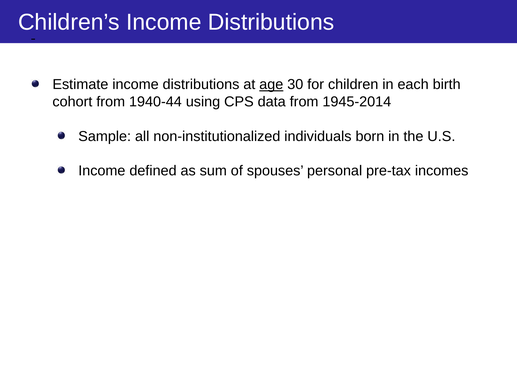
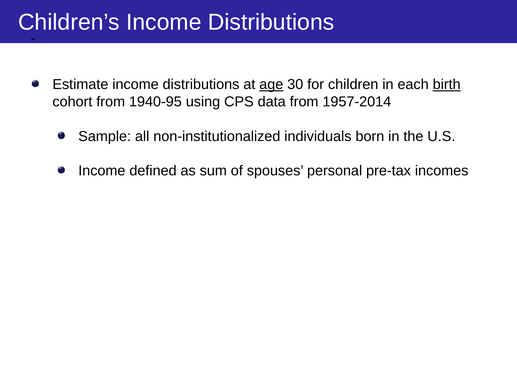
birth underline: none -> present
1940-44: 1940-44 -> 1940-95
1945-2014: 1945-2014 -> 1957-2014
